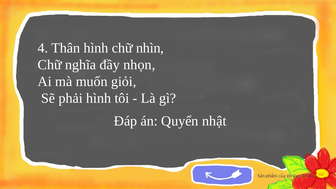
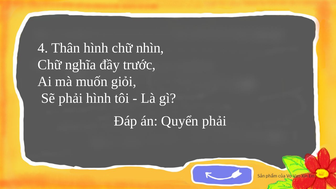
nhọn: nhọn -> trước
Quyển nhật: nhật -> phải
